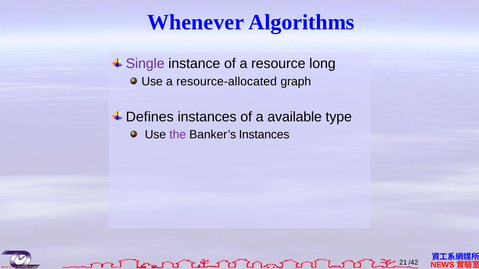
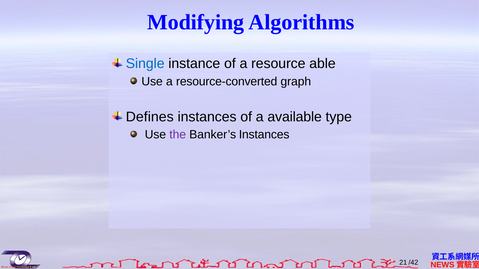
Whenever: Whenever -> Modifying
Single colour: purple -> blue
long: long -> able
resource-allocated: resource-allocated -> resource-converted
